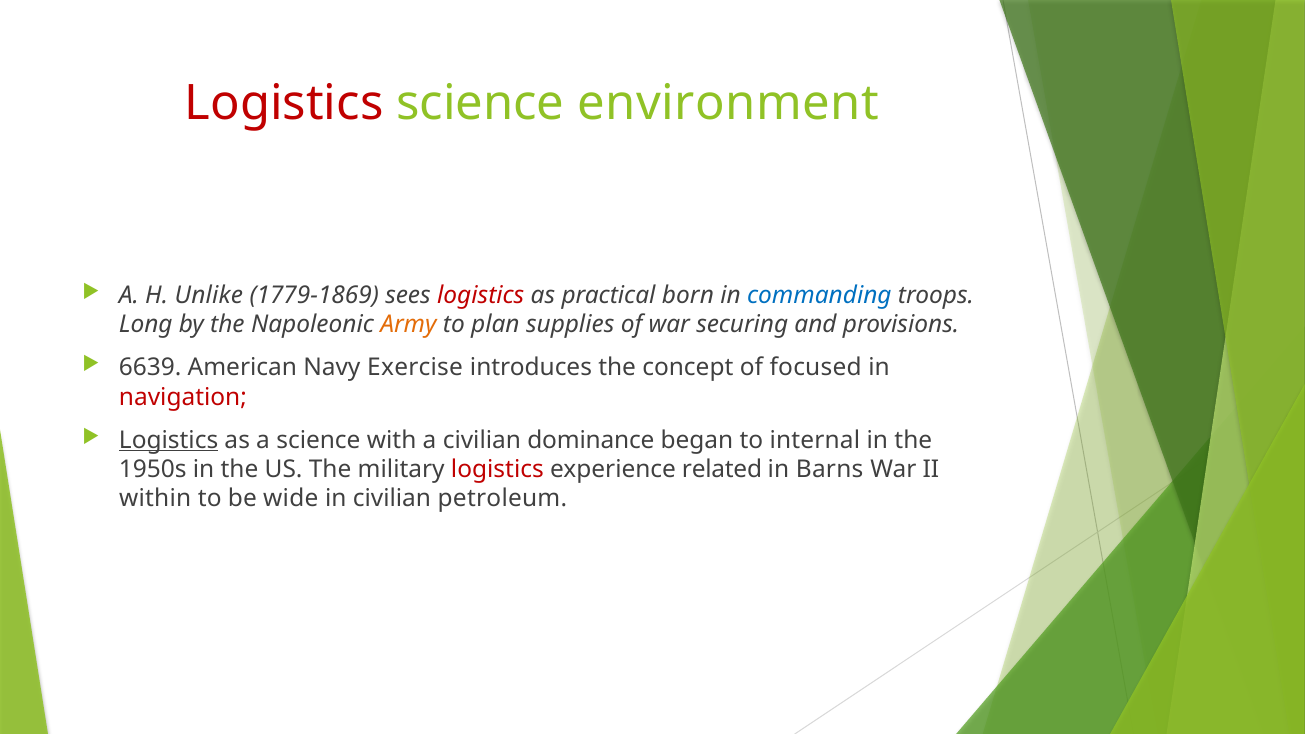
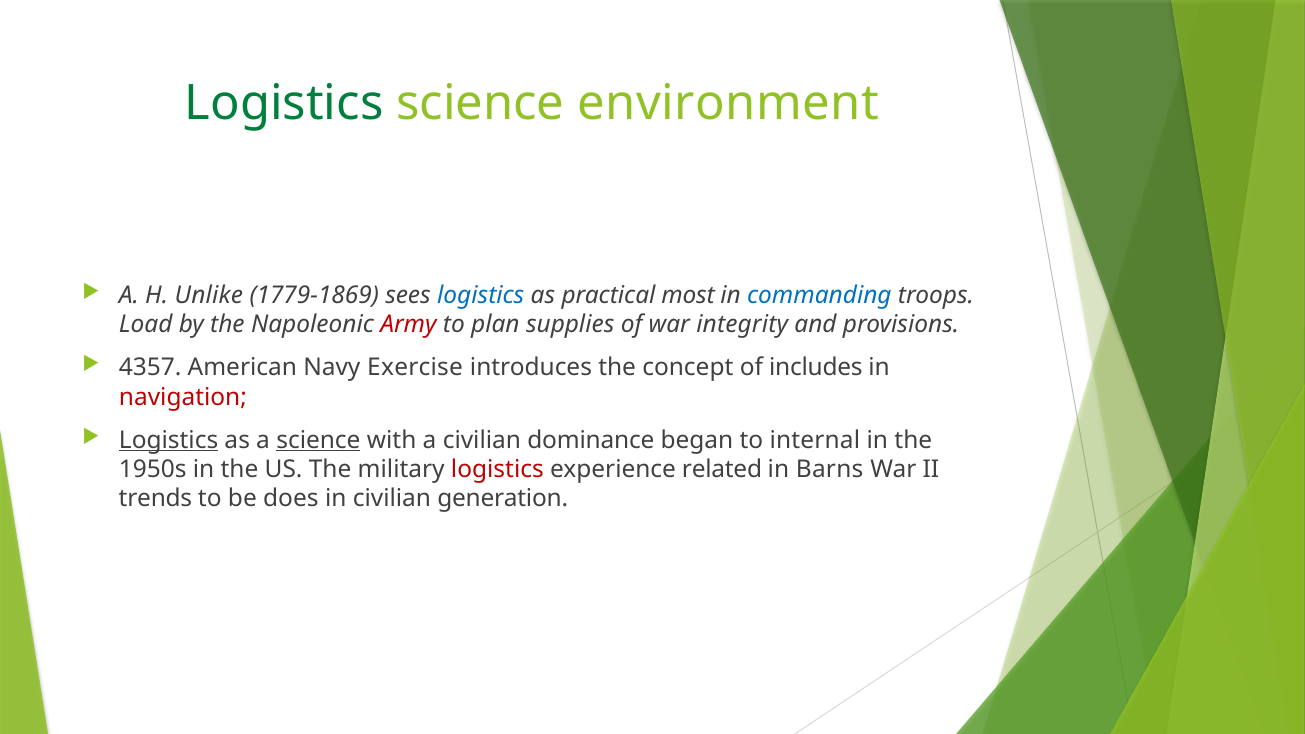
Logistics at (284, 103) colour: red -> green
logistics at (481, 296) colour: red -> blue
born: born -> most
Long: Long -> Load
Army colour: orange -> red
securing: securing -> integrity
6639: 6639 -> 4357
focused: focused -> includes
science at (318, 440) underline: none -> present
within: within -> trends
wide: wide -> does
petroleum: petroleum -> generation
